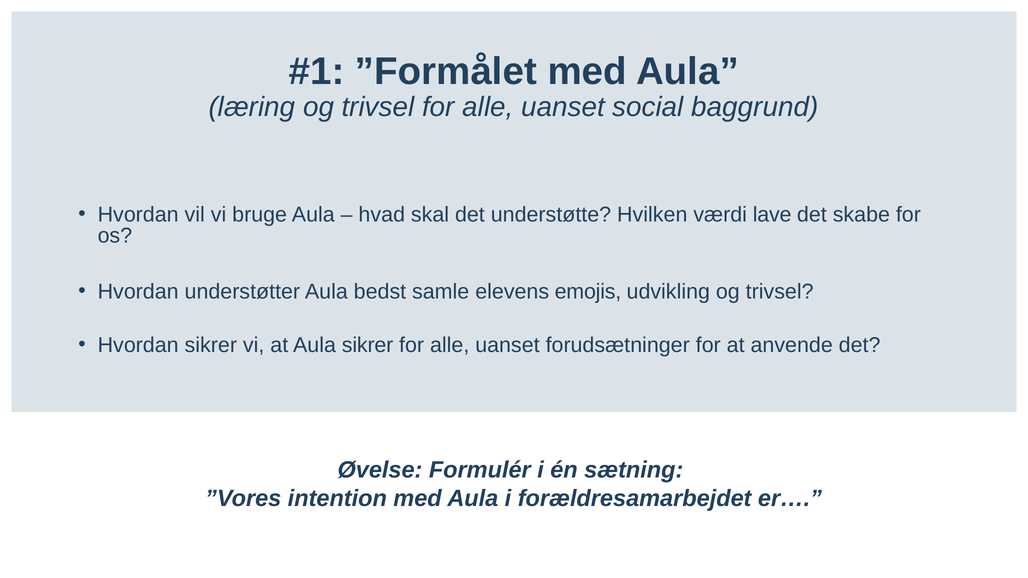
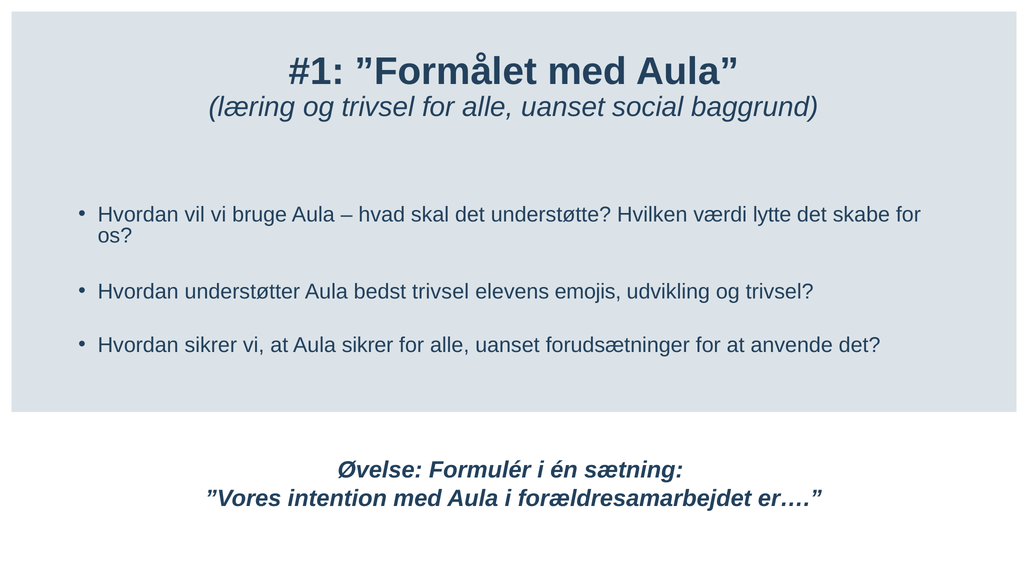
lave: lave -> lytte
bedst samle: samle -> trivsel
